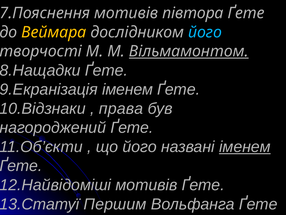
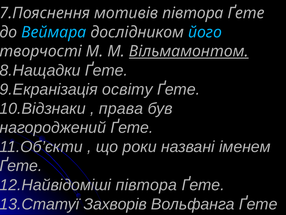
Веймара colour: yellow -> light blue
іменем at (128, 89): іменем -> освіту
що його: його -> роки
іменем at (245, 146) underline: present -> none
мотивів at (146, 185): мотивів -> півтора
Першим: Першим -> Захворів
